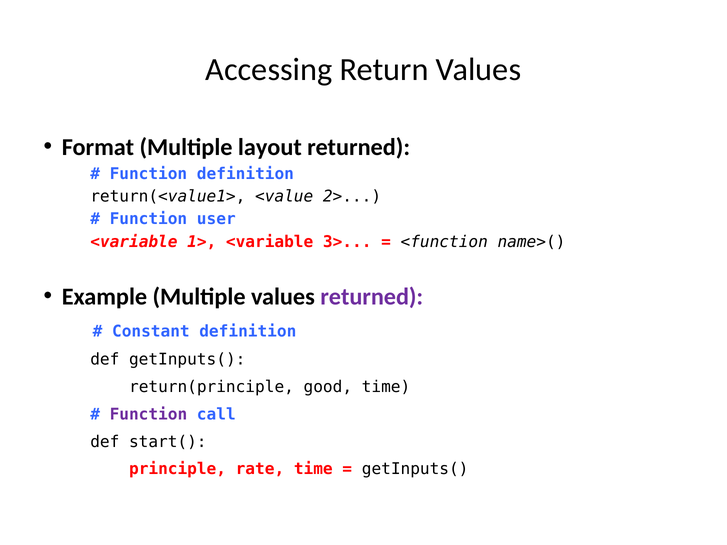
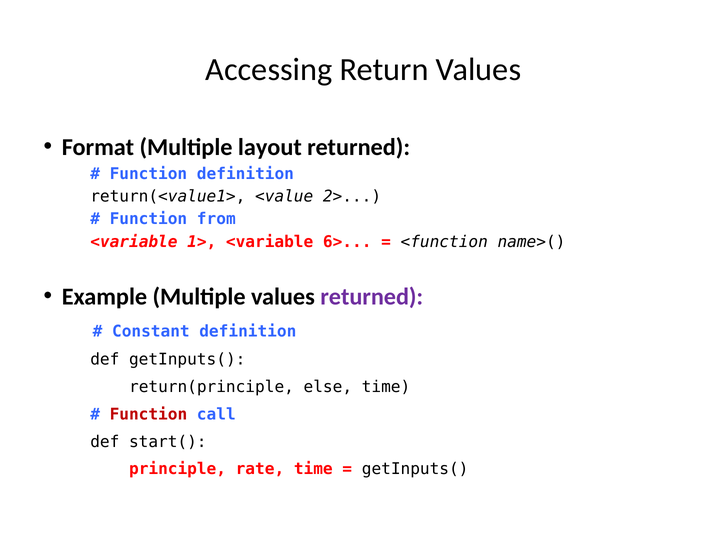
user: user -> from
3>: 3> -> 6>
good: good -> else
Function at (148, 414) colour: purple -> red
